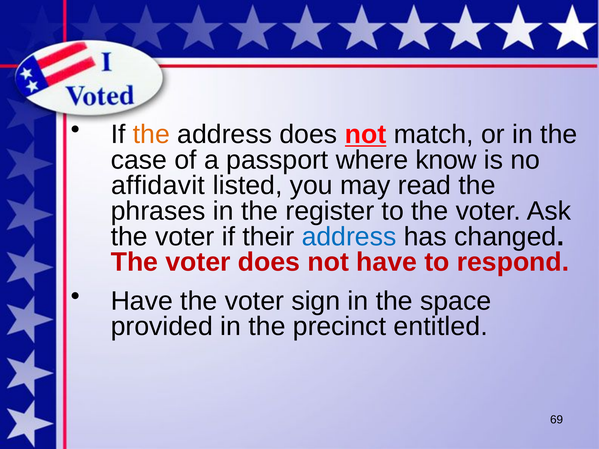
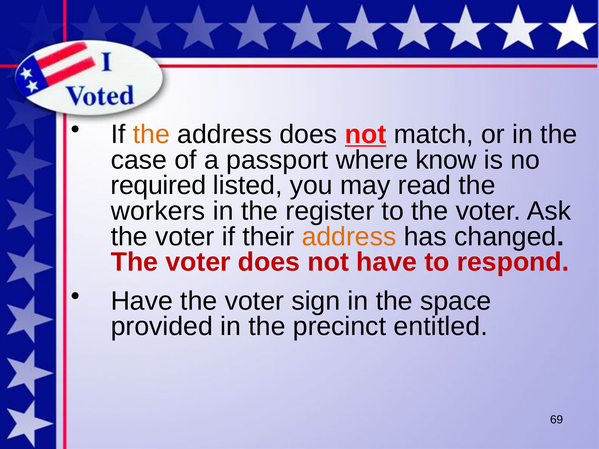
affidavit: affidavit -> required
phrases: phrases -> workers
address at (349, 237) colour: blue -> orange
